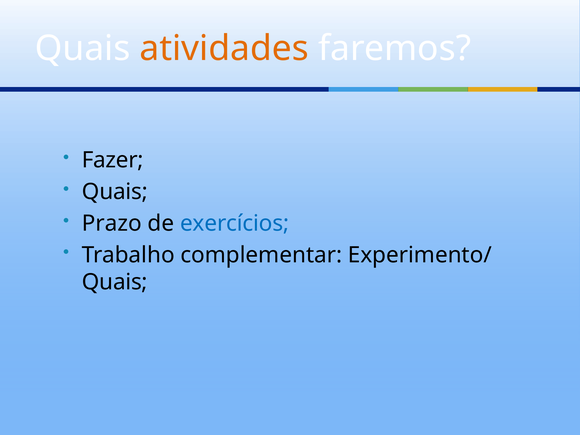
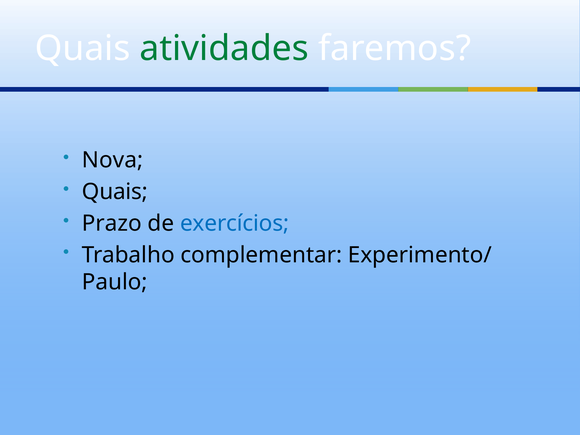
atividades colour: orange -> green
Fazer: Fazer -> Nova
Quais at (115, 282): Quais -> Paulo
